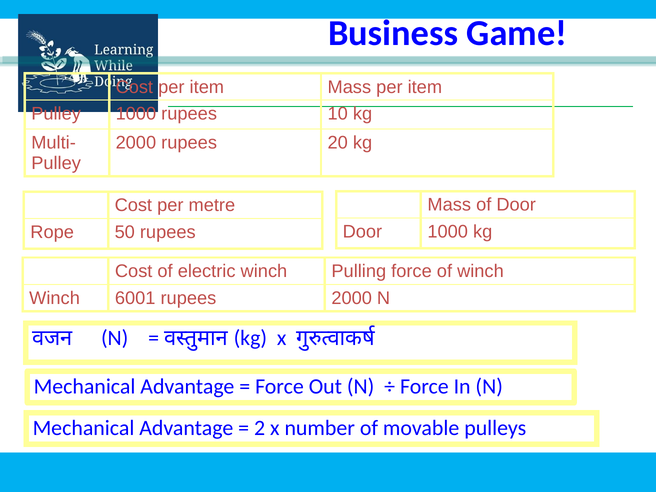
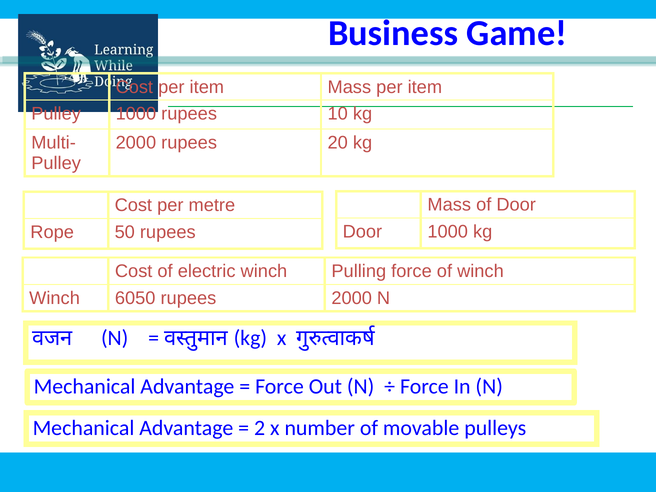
6001: 6001 -> 6050
